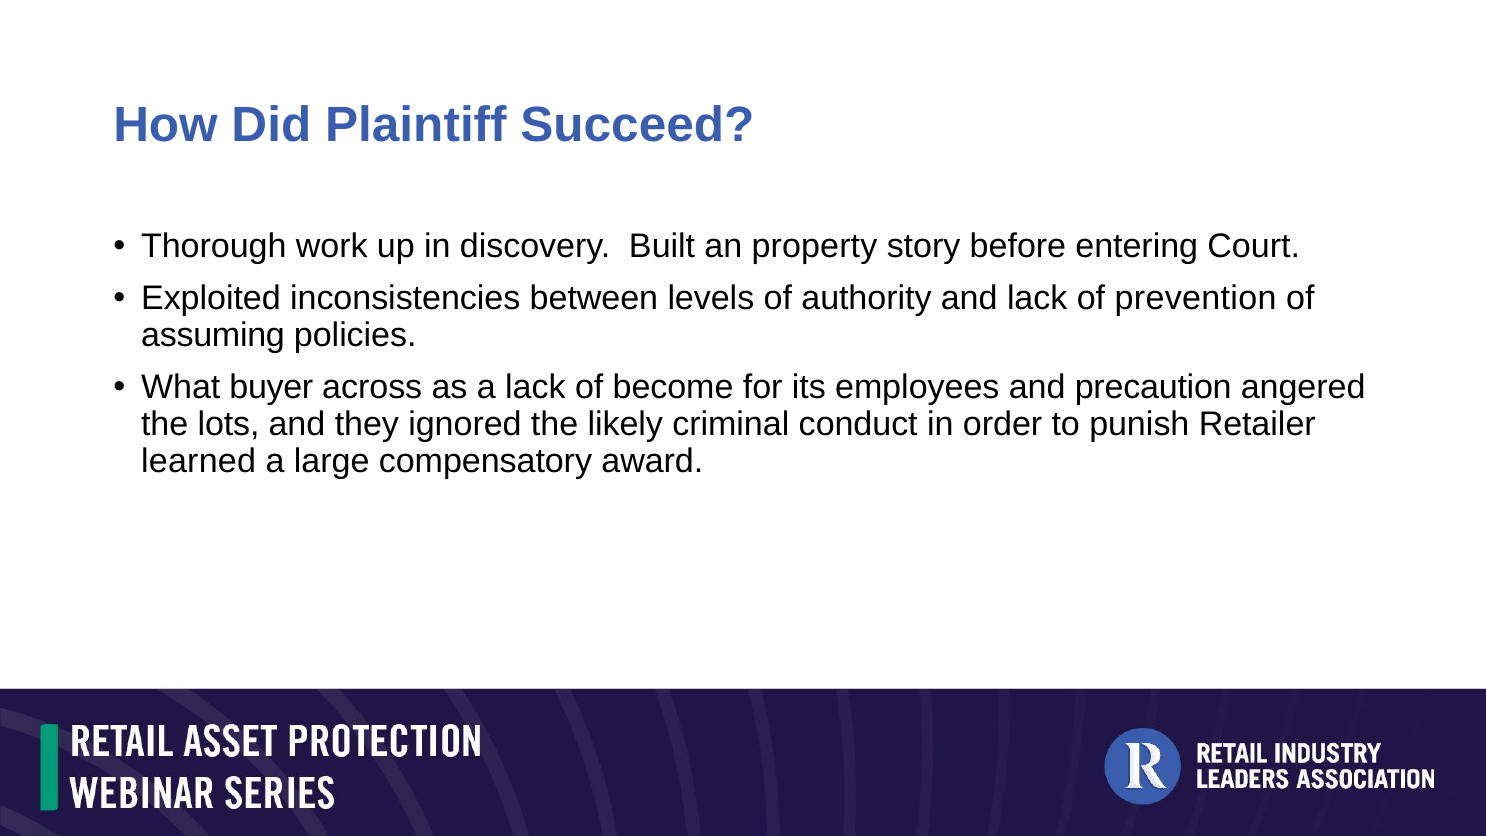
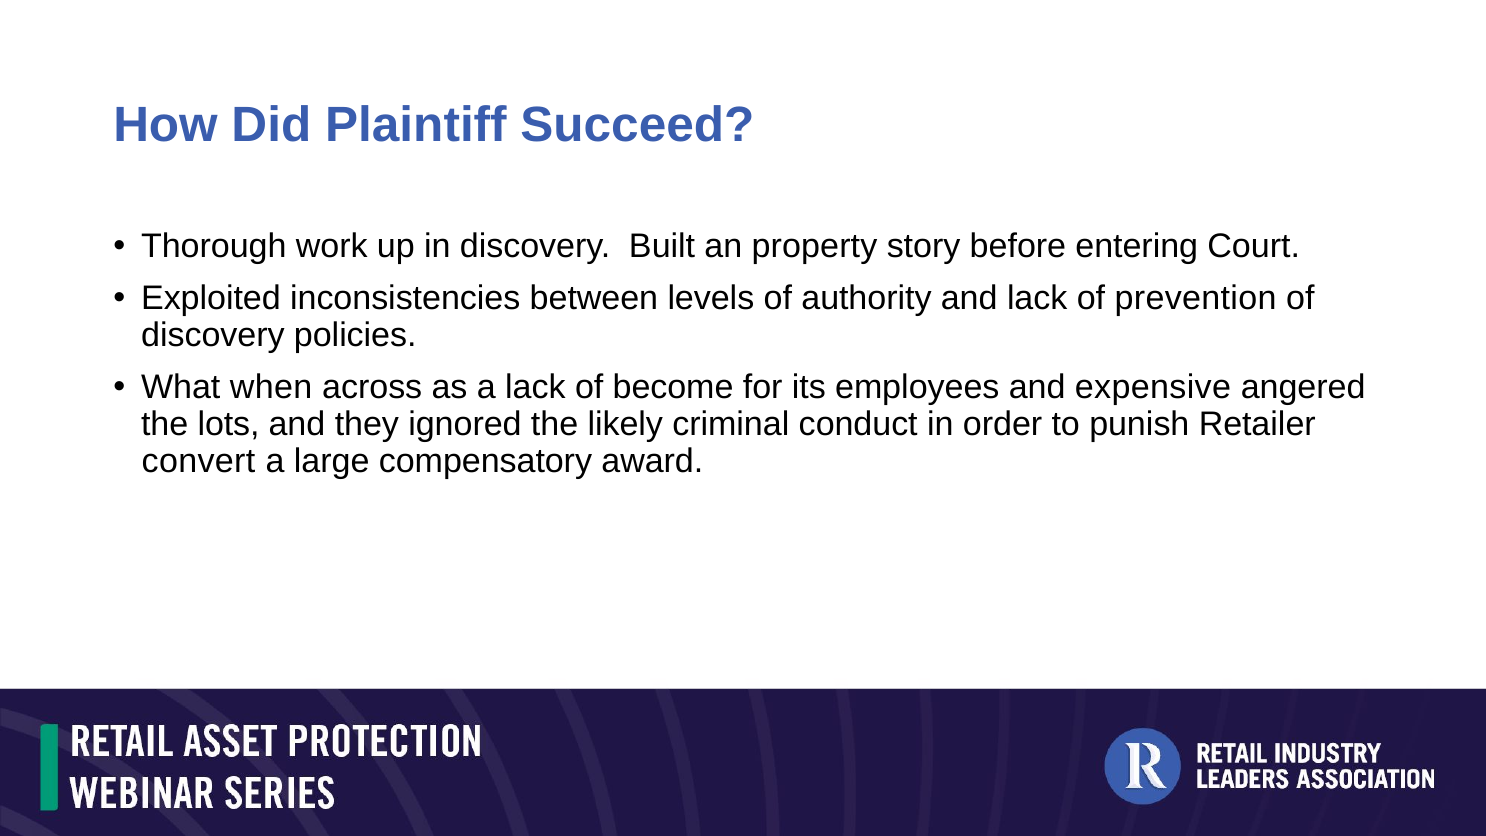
assuming at (213, 335): assuming -> discovery
buyer: buyer -> when
precaution: precaution -> expensive
learned: learned -> convert
